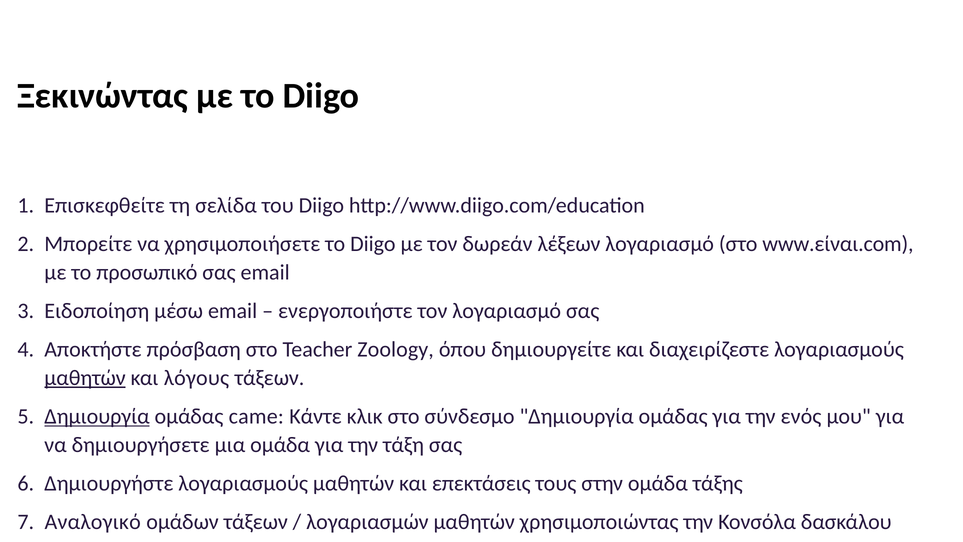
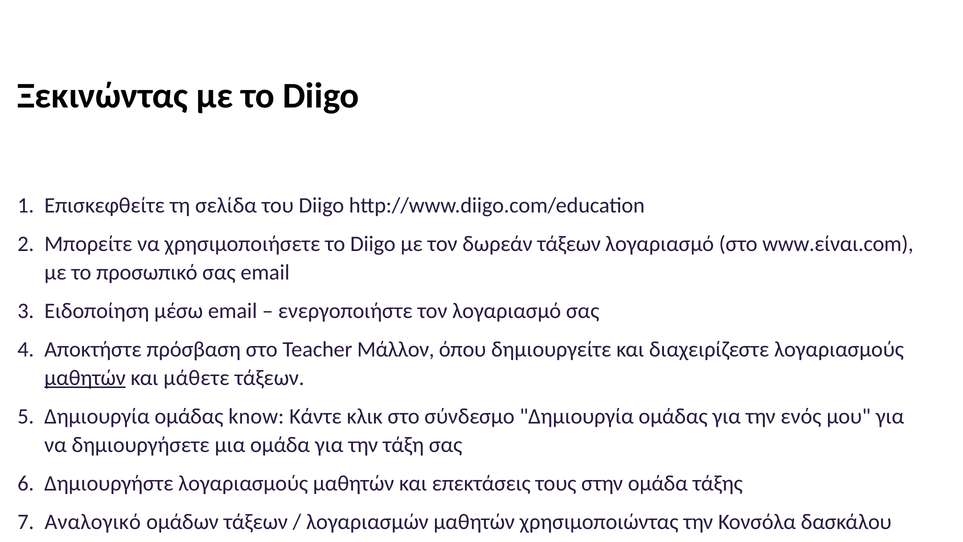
δωρεάν λέξεων: λέξεων -> τάξεων
Zoology: Zoology -> Μάλλον
λόγους: λόγους -> μάθετε
Δημιουργία at (97, 416) underline: present -> none
came: came -> know
